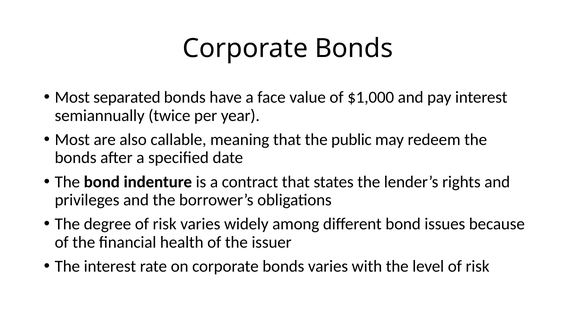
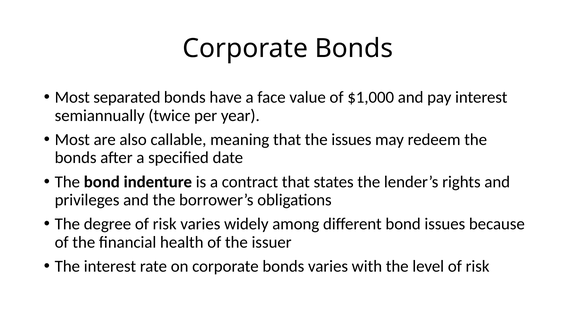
the public: public -> issues
